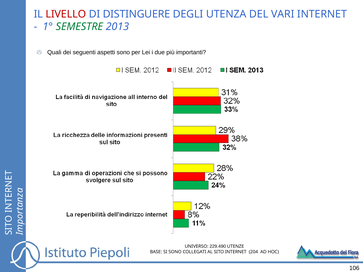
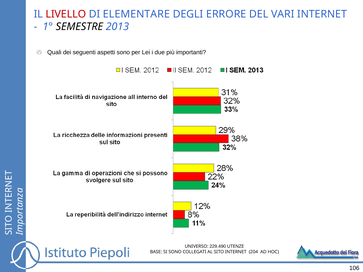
DISTINGUERE: DISTINGUERE -> ELEMENTARE
UTENZA: UTENZA -> ERRORE
SEMESTRE colour: green -> black
